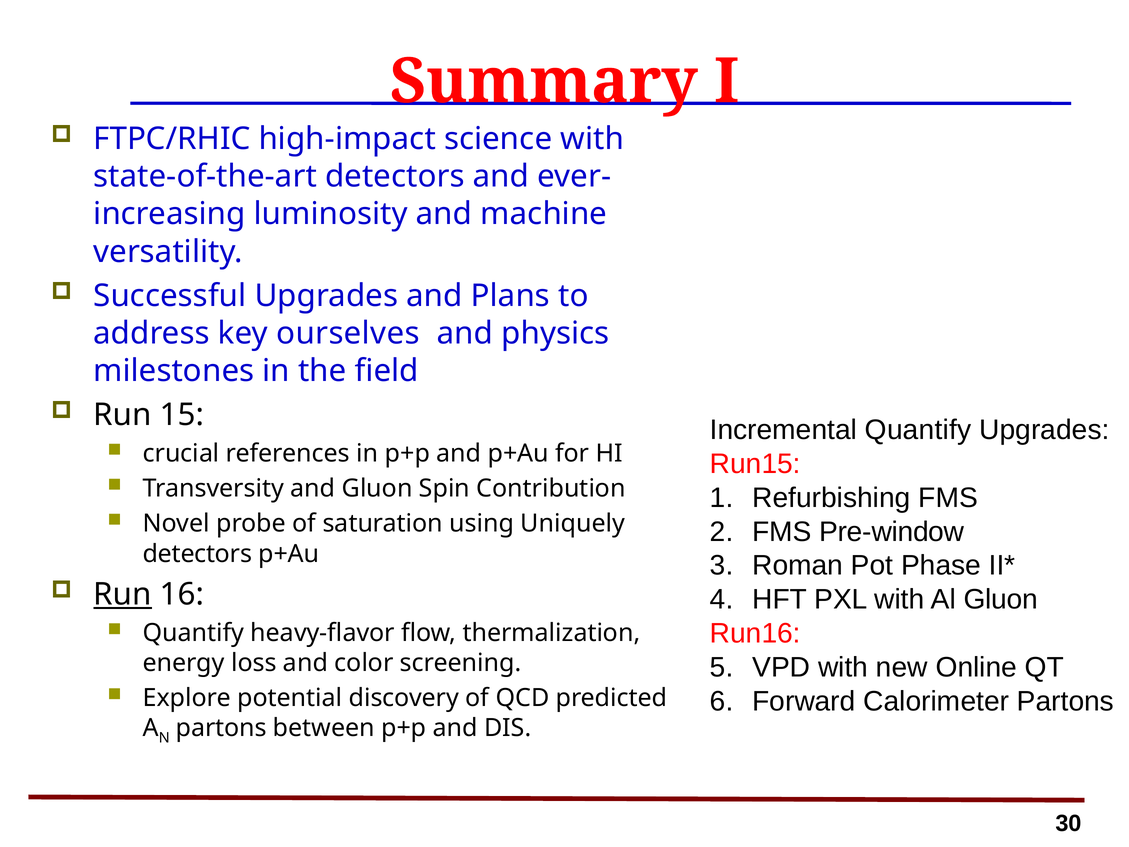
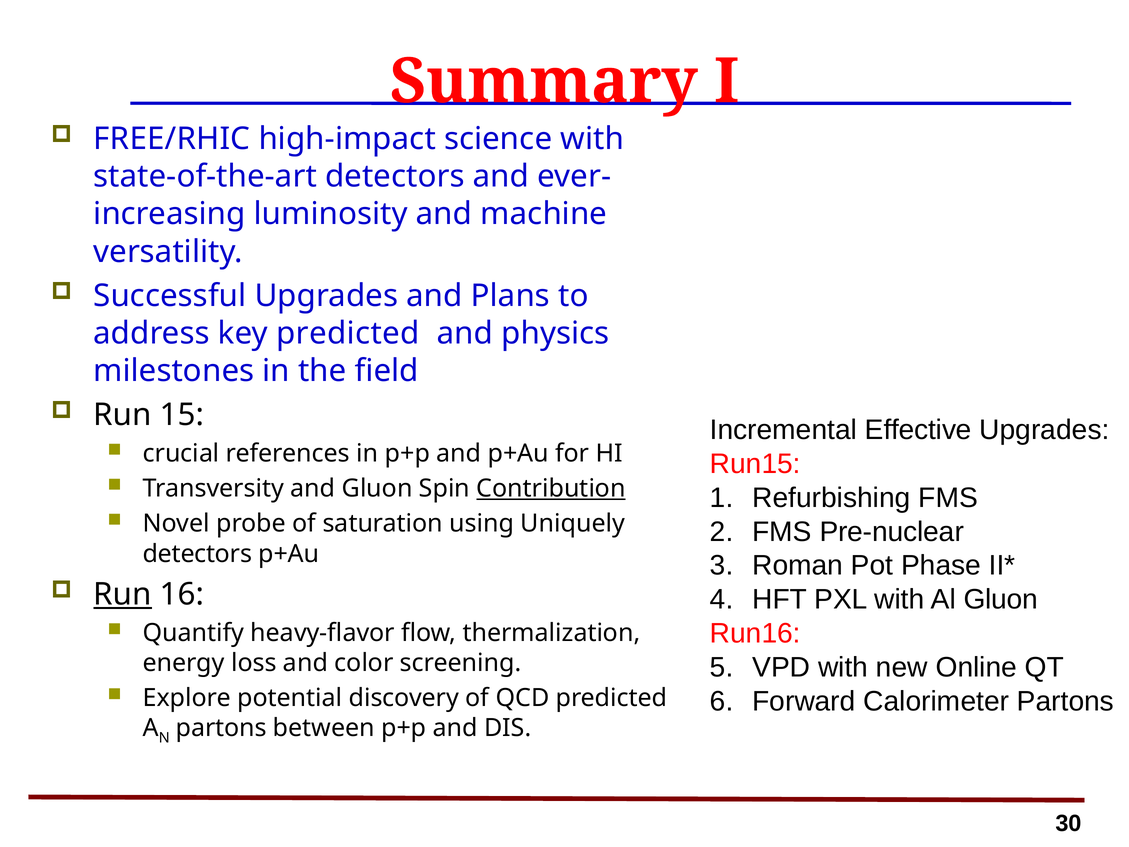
FTPC/RHIC: FTPC/RHIC -> FREE/RHIC
key ourselves: ourselves -> predicted
Incremental Quantify: Quantify -> Effective
Contribution underline: none -> present
Pre-window: Pre-window -> Pre-nuclear
